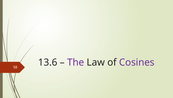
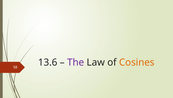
Cosines colour: purple -> orange
